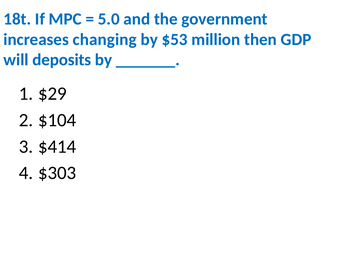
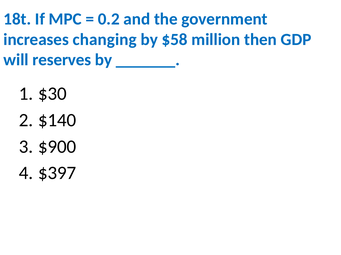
5.0: 5.0 -> 0.2
$53: $53 -> $58
deposits: deposits -> reserves
$29: $29 -> $30
$104: $104 -> $140
$414: $414 -> $900
$303: $303 -> $397
